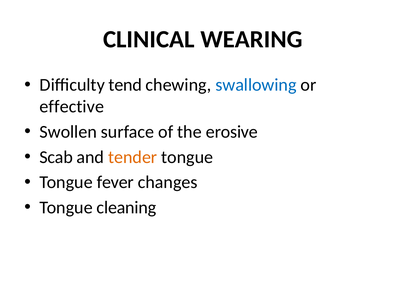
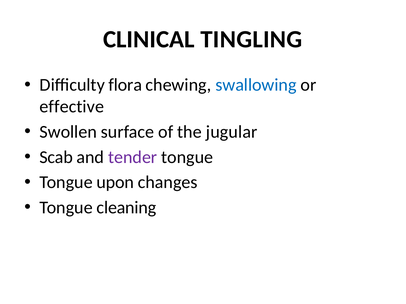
WEARING: WEARING -> TINGLING
tend: tend -> flora
erosive: erosive -> jugular
tender colour: orange -> purple
fever: fever -> upon
